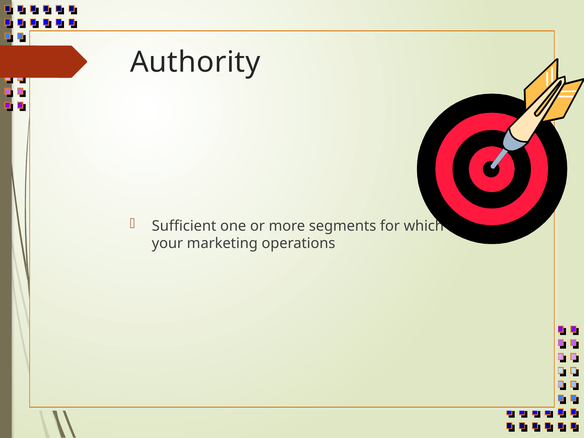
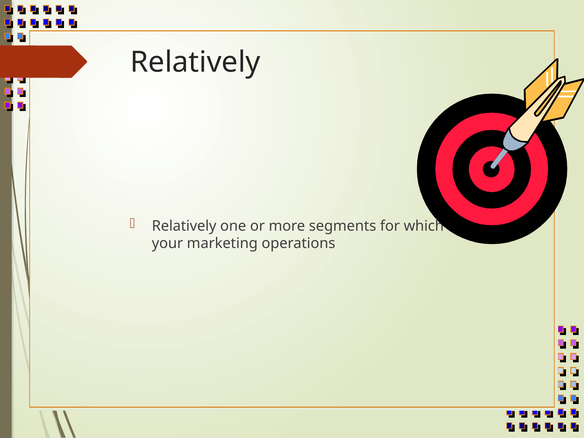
Authority at (195, 62): Authority -> Relatively
Sufficient at (184, 226): Sufficient -> Relatively
